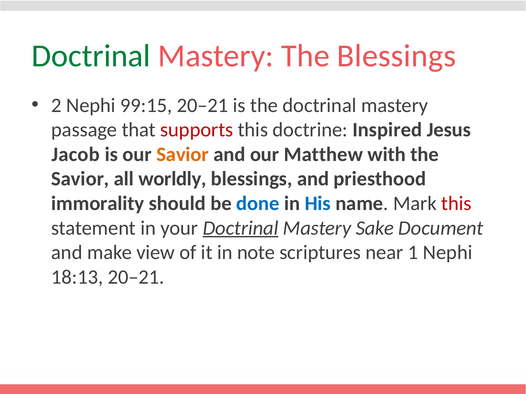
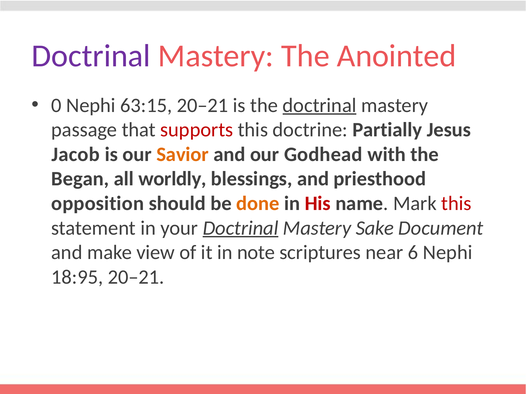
Doctrinal at (91, 56) colour: green -> purple
The Blessings: Blessings -> Anointed
2: 2 -> 0
99:15: 99:15 -> 63:15
doctrinal at (320, 105) underline: none -> present
Inspired: Inspired -> Partially
Matthew: Matthew -> Godhead
Savior at (80, 179): Savior -> Began
immorality: immorality -> opposition
done colour: blue -> orange
His colour: blue -> red
1: 1 -> 6
18:13: 18:13 -> 18:95
